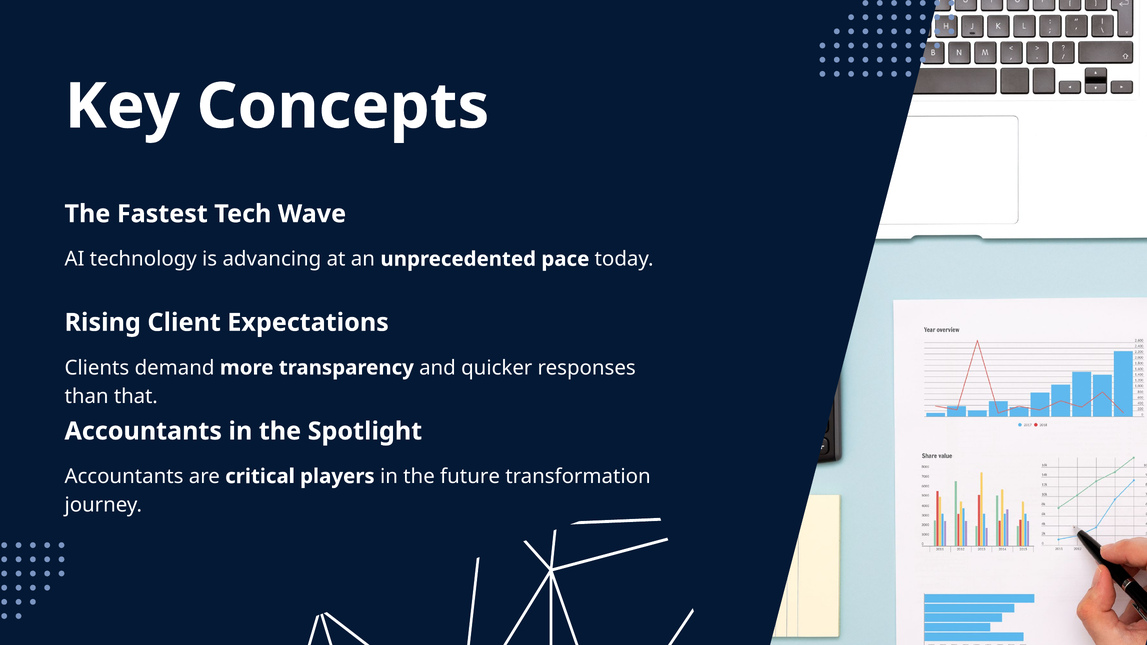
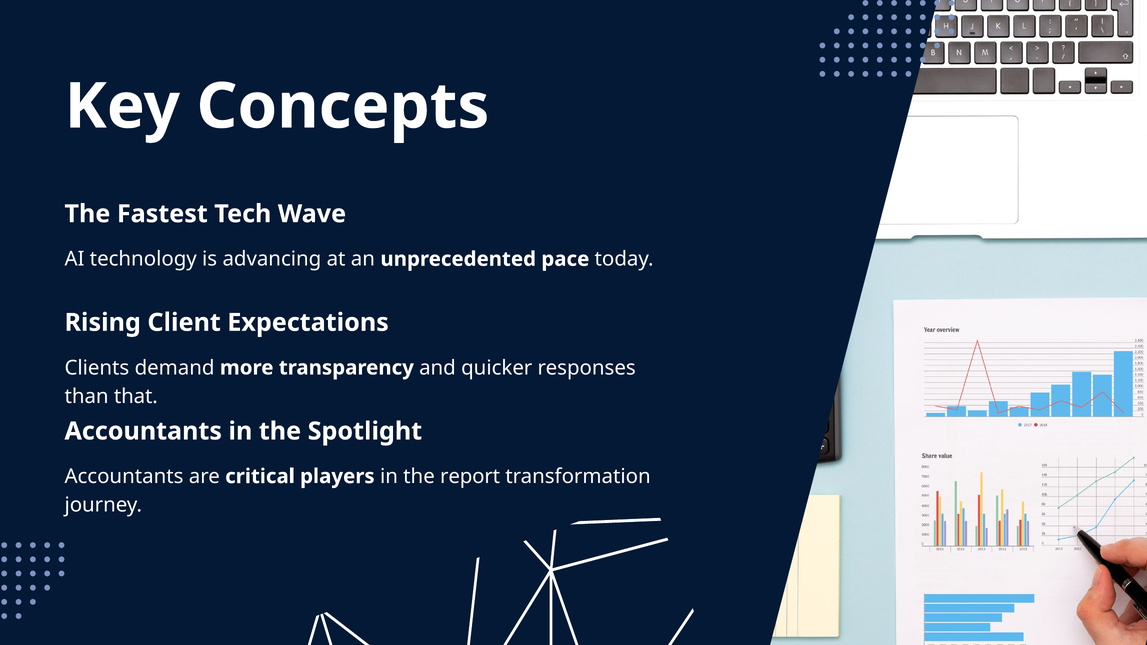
future: future -> report
